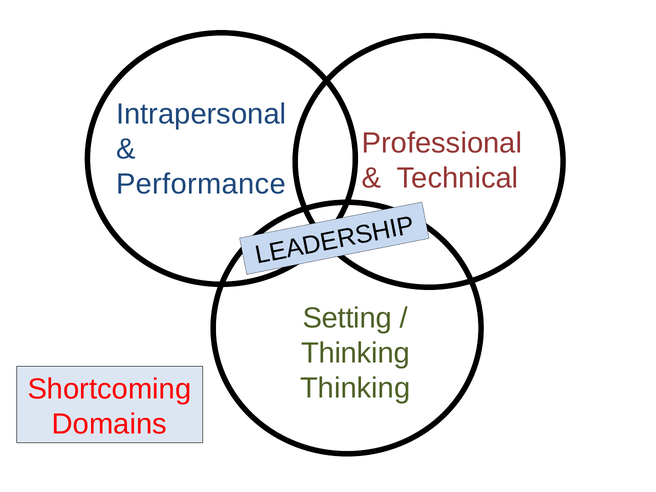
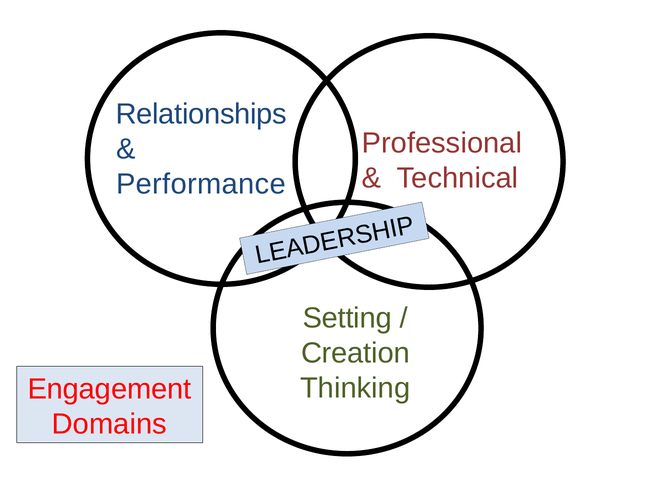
Intrapersonal: Intrapersonal -> Relationships
Thinking at (355, 353): Thinking -> Creation
Shortcoming: Shortcoming -> Engagement
